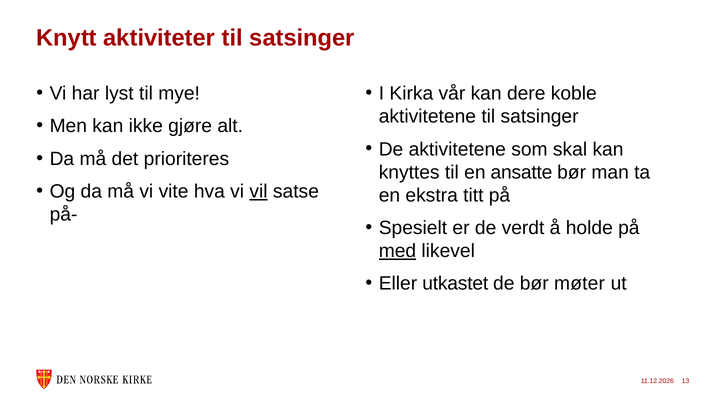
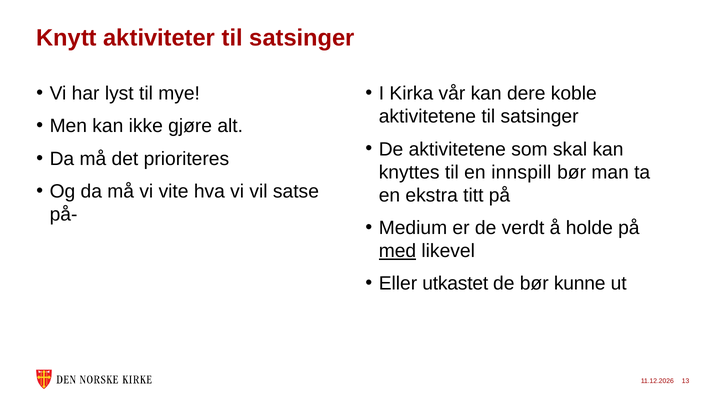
ansatte: ansatte -> innspill
vil underline: present -> none
Spesielt: Spesielt -> Medium
møter: møter -> kunne
